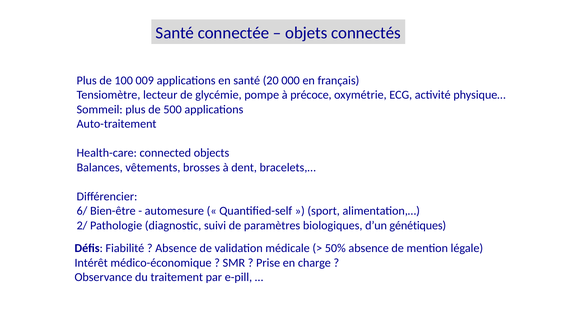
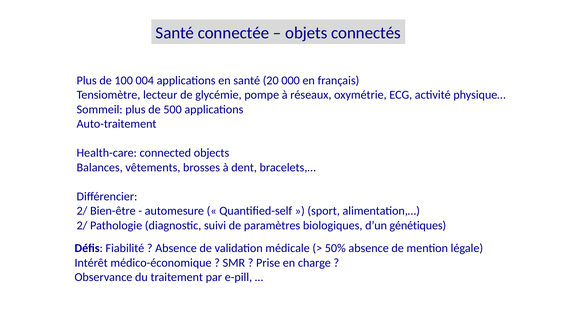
009: 009 -> 004
précoce: précoce -> réseaux
6/ at (82, 211): 6/ -> 2/
